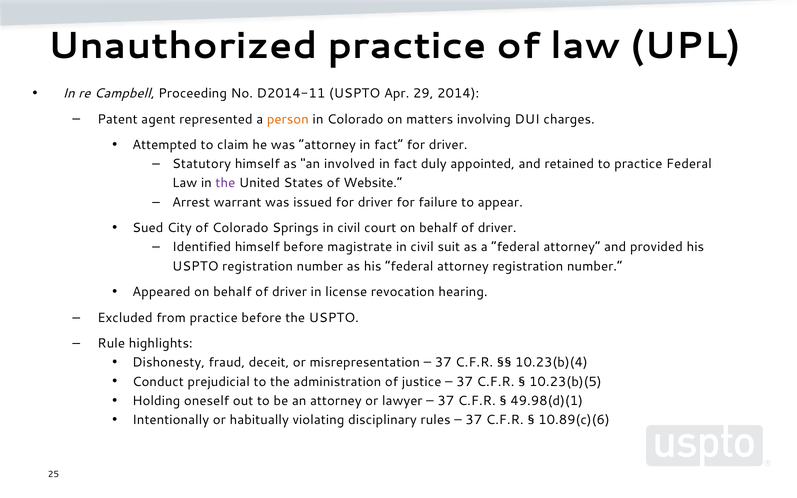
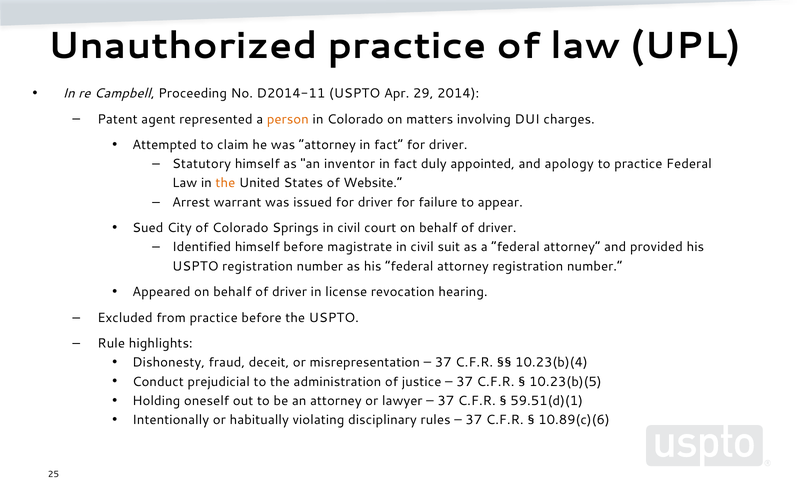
involved: involved -> inventor
retained: retained -> apology
the at (225, 183) colour: purple -> orange
49.98(d)(1: 49.98(d)(1 -> 59.51(d)(1
